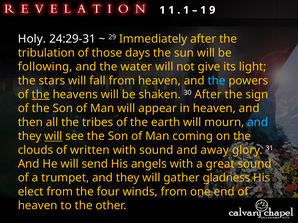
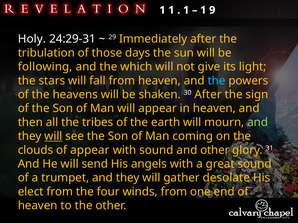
water: water -> which
the at (41, 95) underline: present -> none
and at (258, 123) colour: light blue -> light green
of written: written -> appear
and away: away -> other
gladness: gladness -> desolate
